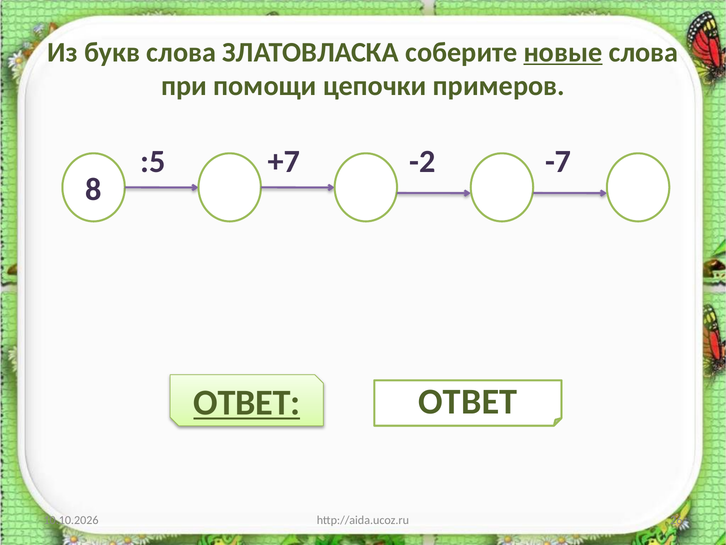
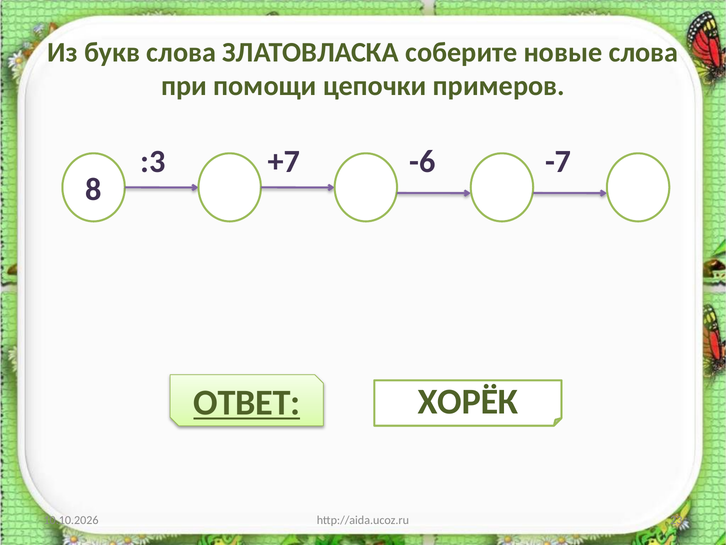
новые underline: present -> none
:5: :5 -> :3
-2: -2 -> -6
ОТВЕТ at (468, 401): ОТВЕТ -> ХОРЁК
26: 26 -> 23
